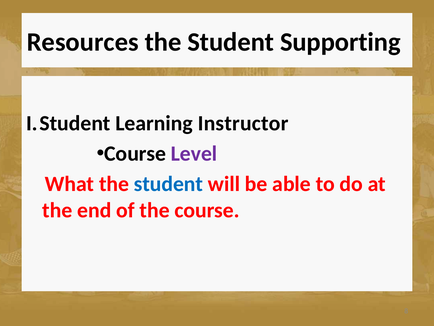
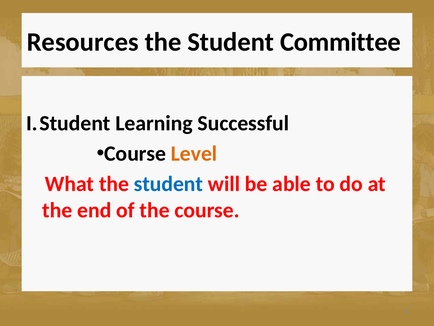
Supporting: Supporting -> Committee
Instructor: Instructor -> Successful
Level colour: purple -> orange
